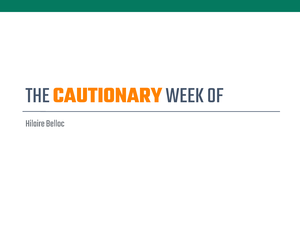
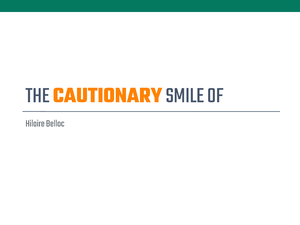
WEEK: WEEK -> SMILE
